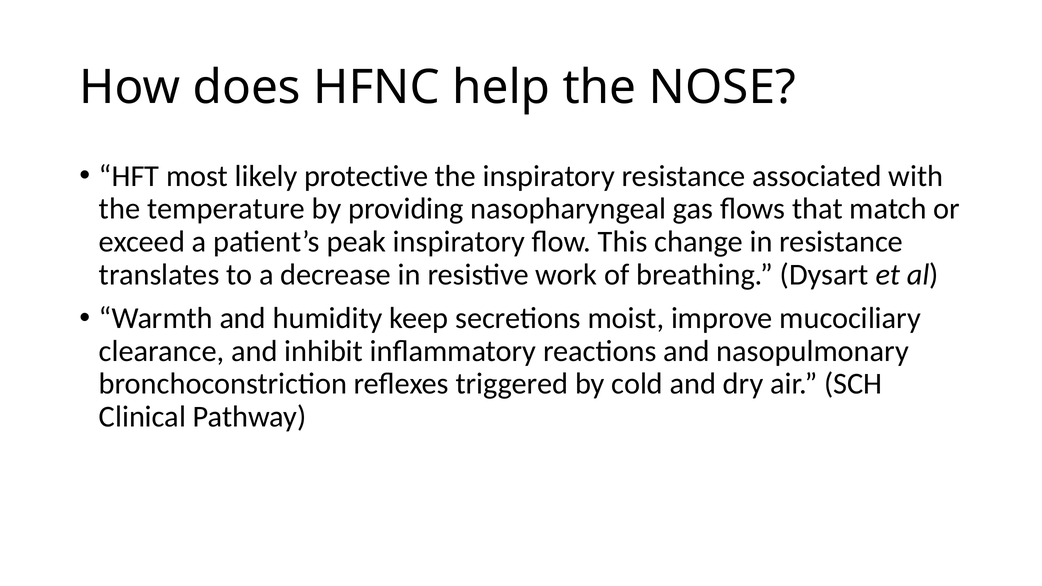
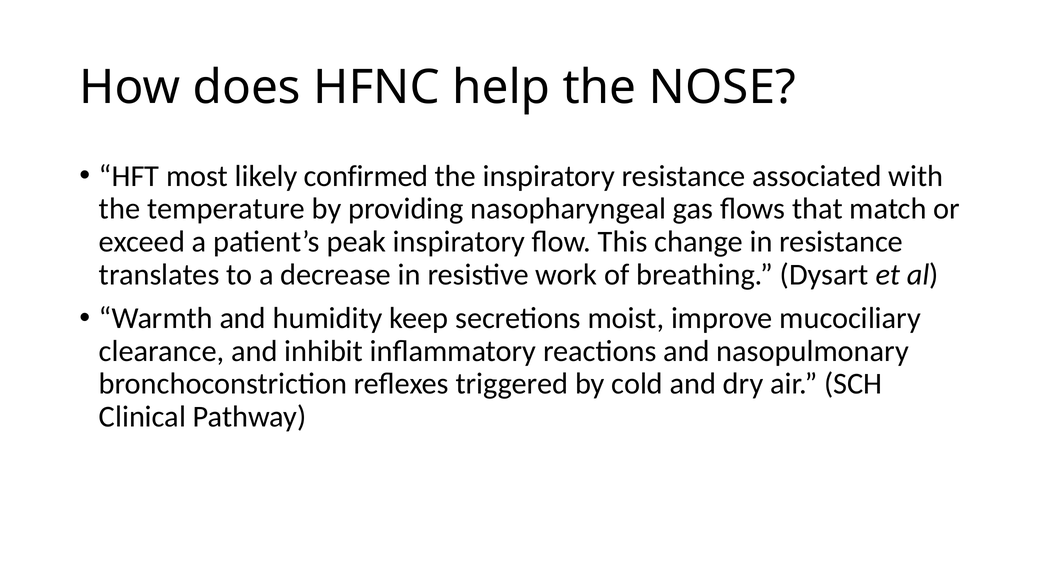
protective: protective -> confirmed
